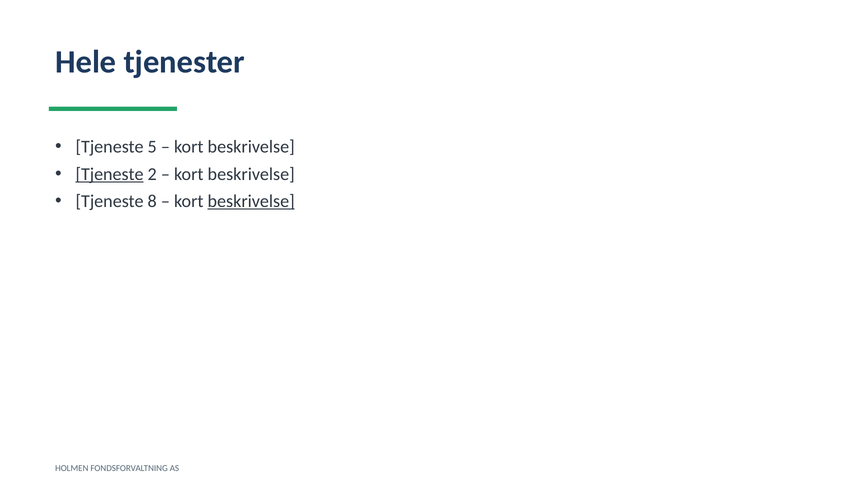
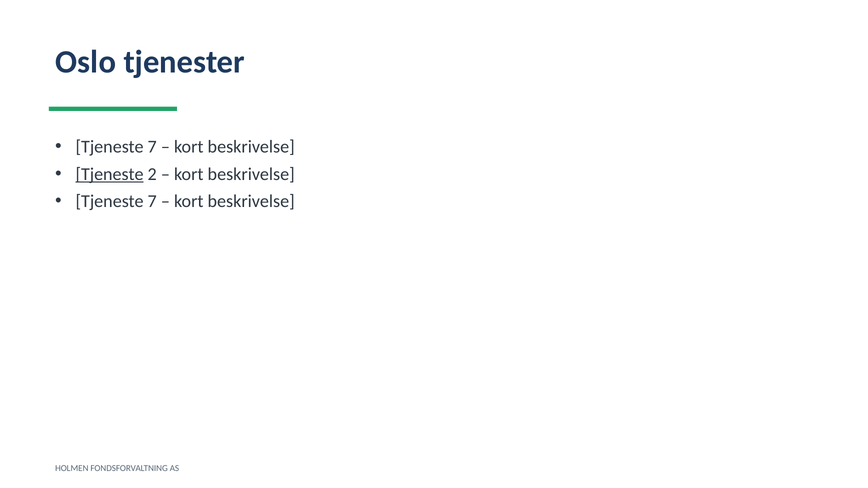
Hele: Hele -> Oslo
5 at (152, 147): 5 -> 7
8 at (152, 201): 8 -> 7
beskrivelse at (251, 201) underline: present -> none
